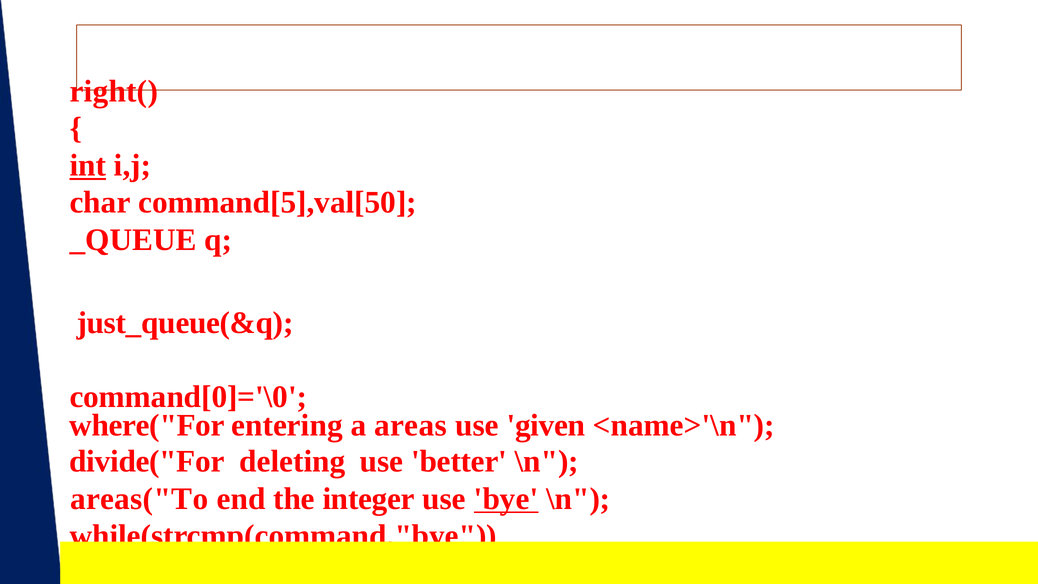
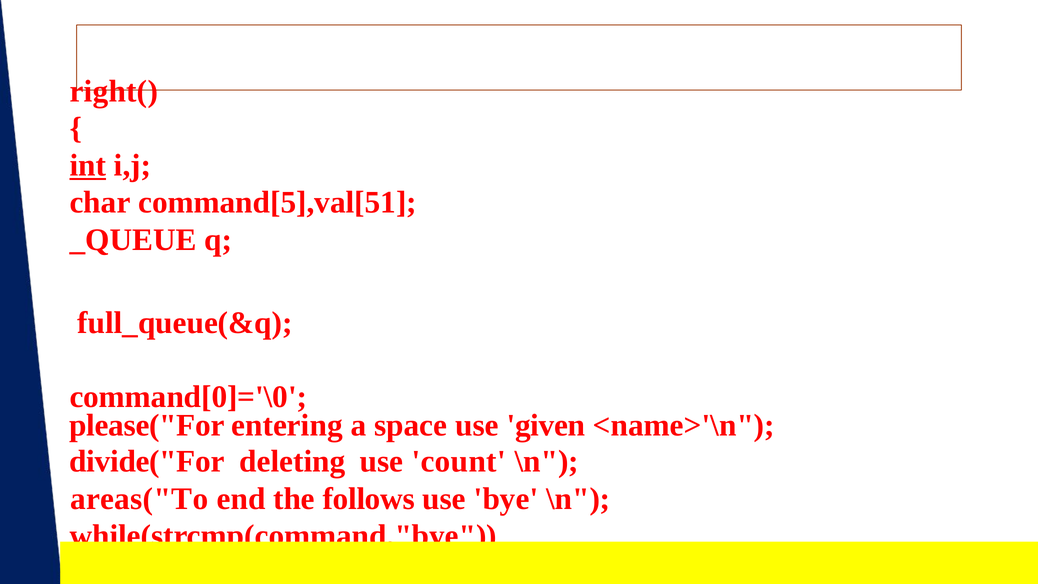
command[5],val[50: command[5],val[50 -> command[5],val[51
just_queue(&q: just_queue(&q -> full_queue(&q
where("For: where("For -> please("For
areas: areas -> space
better: better -> count
integer: integer -> follows
bye underline: present -> none
